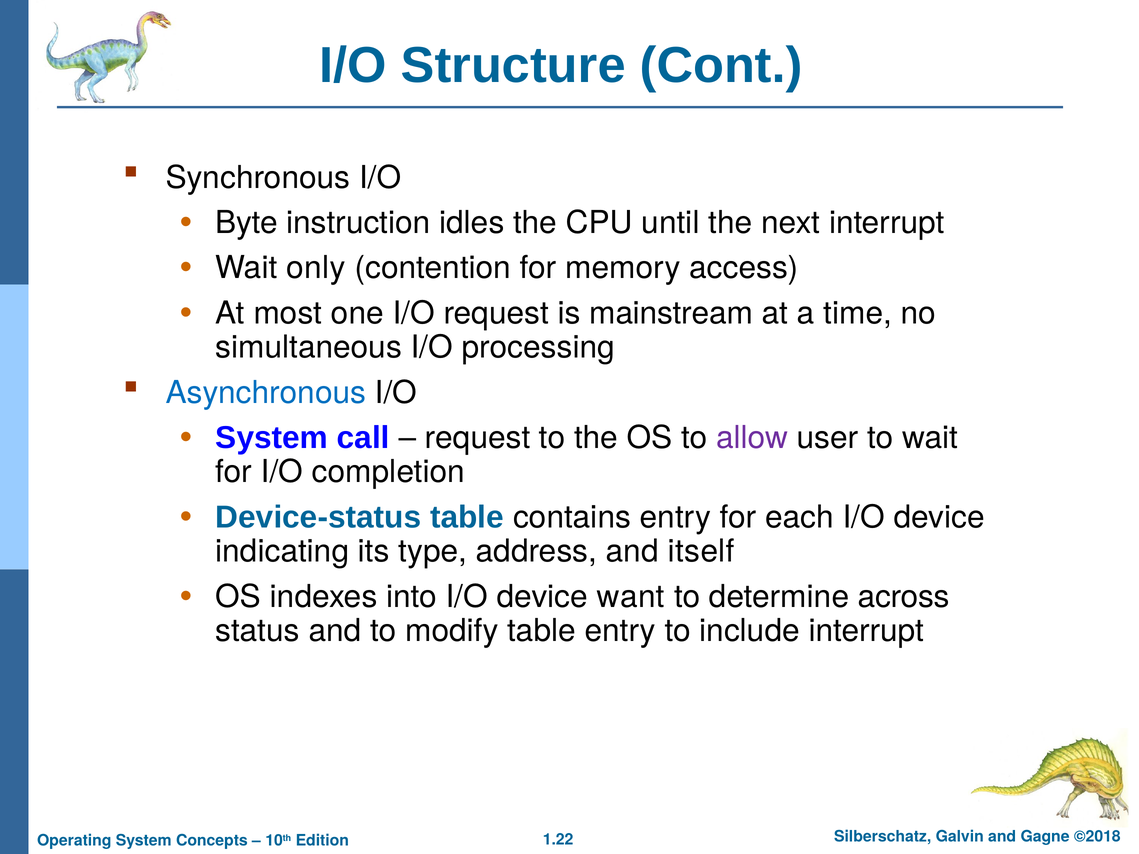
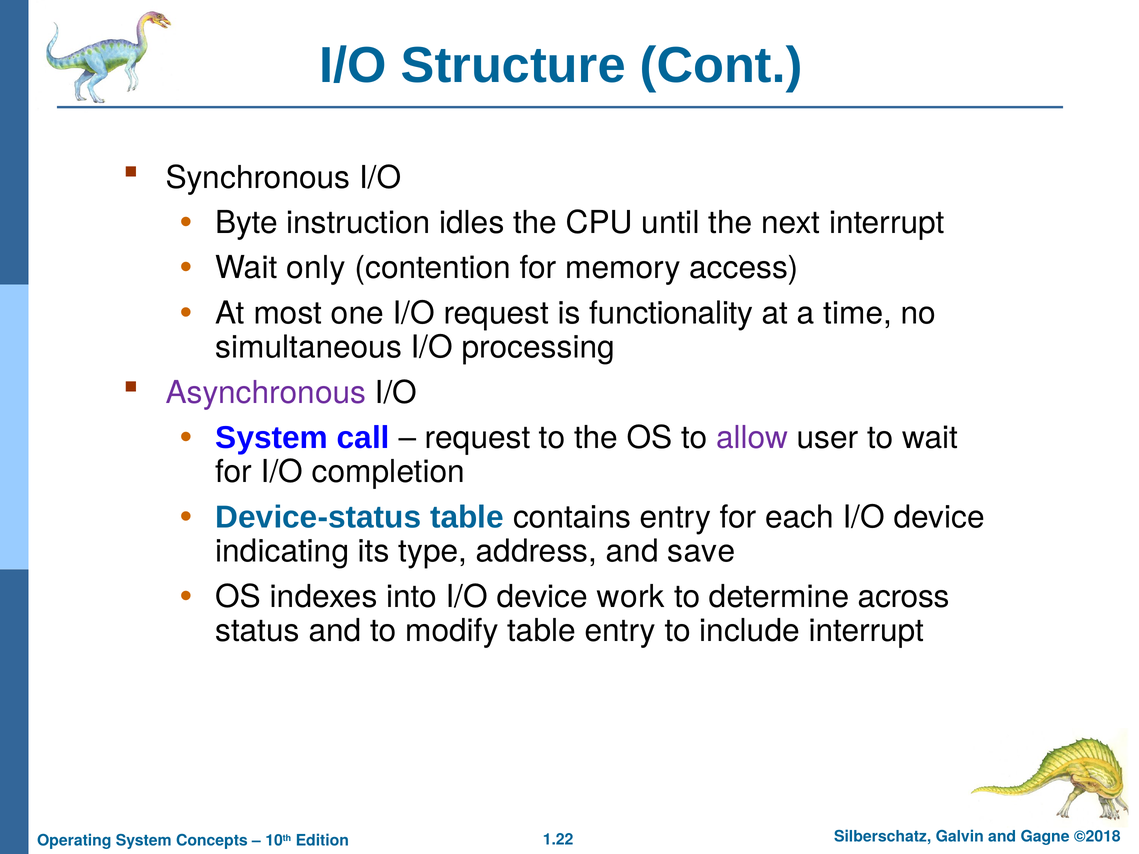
mainstream: mainstream -> functionality
Asynchronous colour: blue -> purple
itself: itself -> save
want: want -> work
